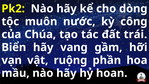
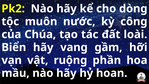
trái: trái -> loài
